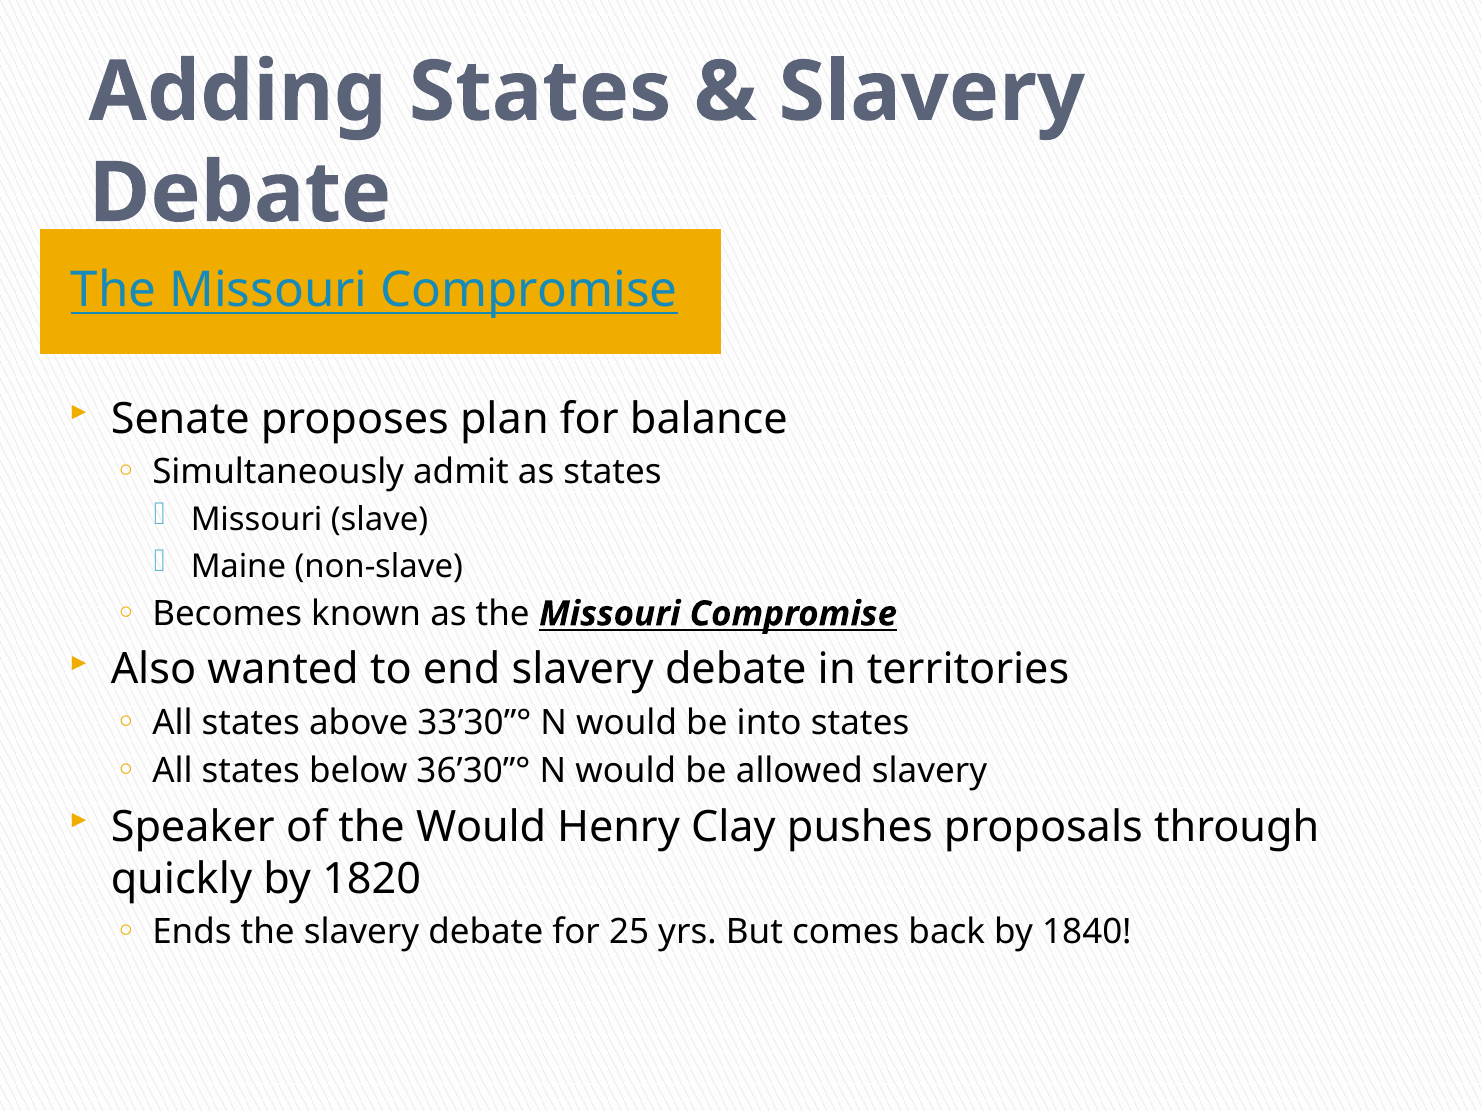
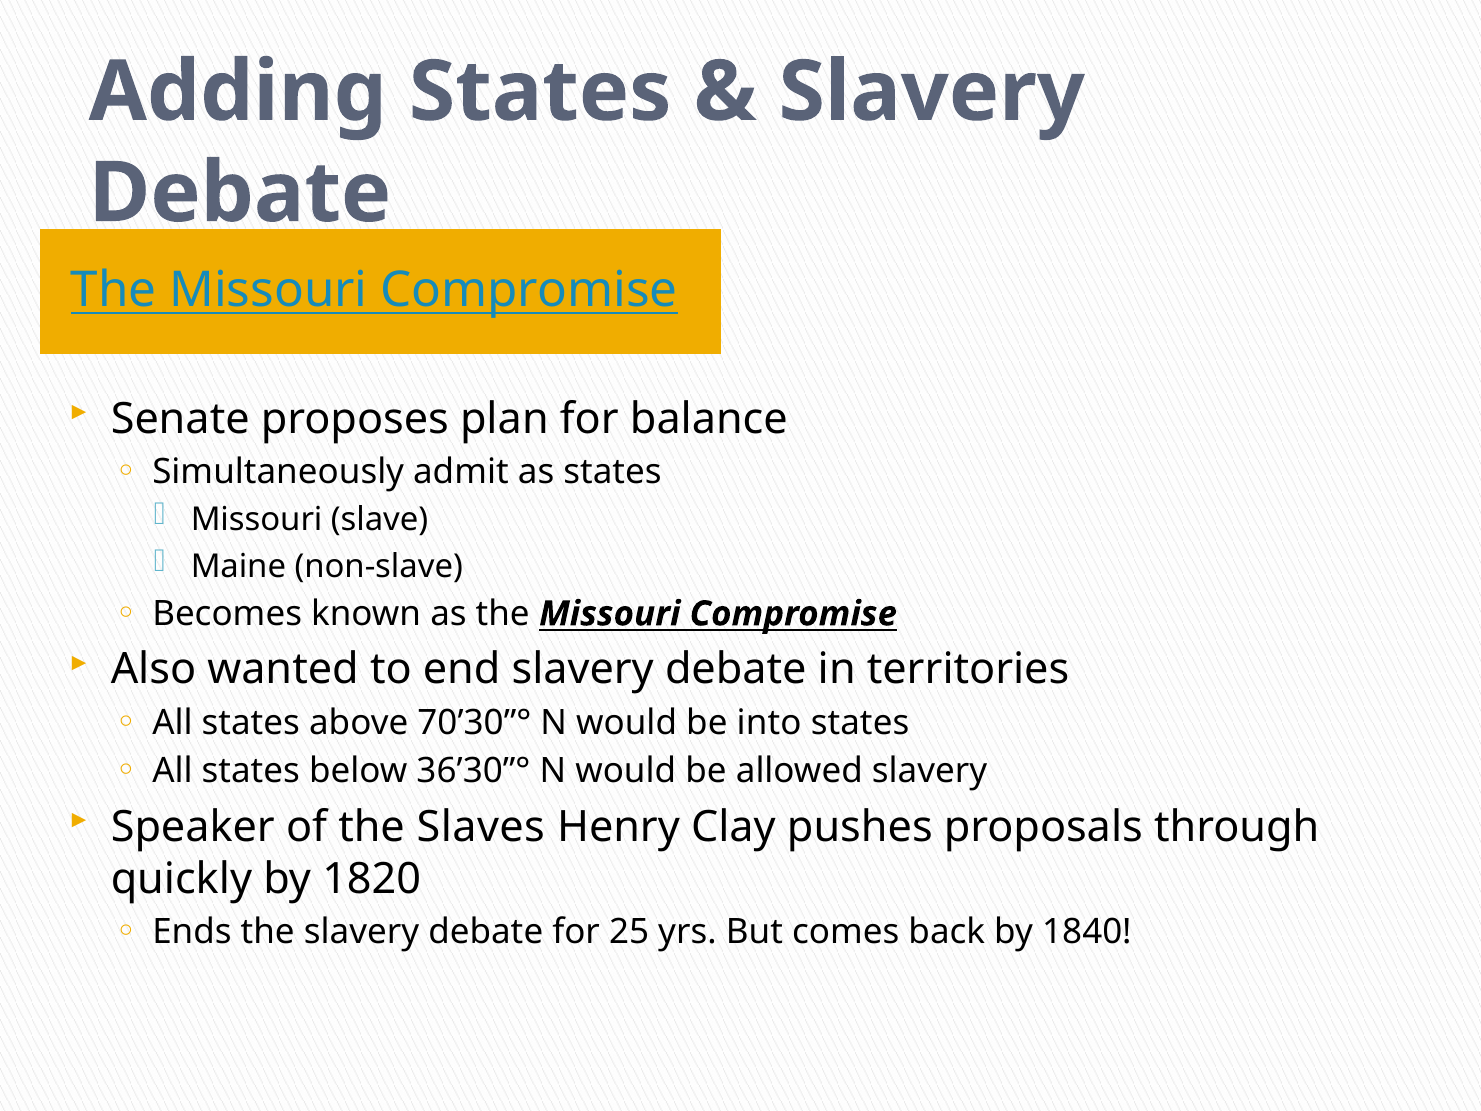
33’30”°: 33’30”° -> 70’30”°
the Would: Would -> Slaves
